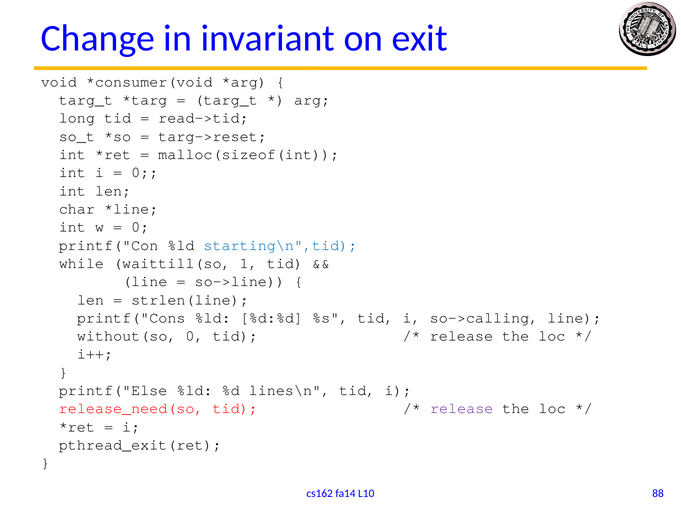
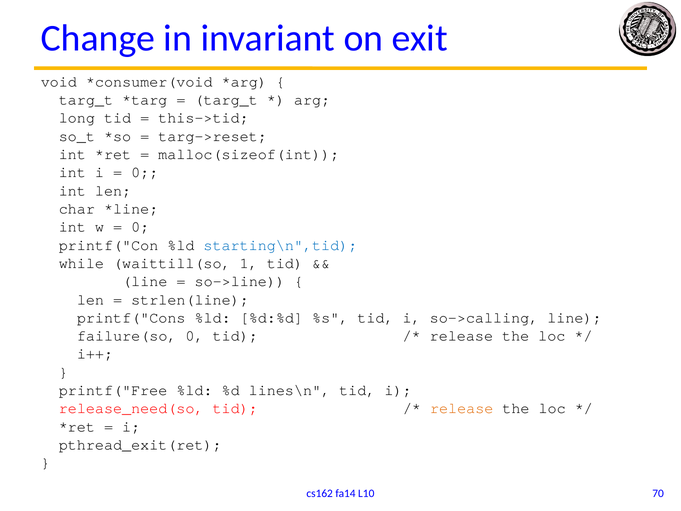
read->tid: read->tid -> this->tid
without(so: without(so -> failure(so
printf("Else: printf("Else -> printf("Free
release at (462, 408) colour: purple -> orange
88: 88 -> 70
